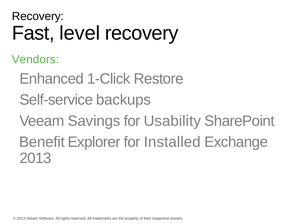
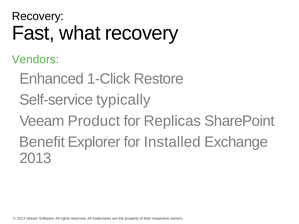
level: level -> what
backups: backups -> typically
Savings: Savings -> Product
Usability: Usability -> Replicas
